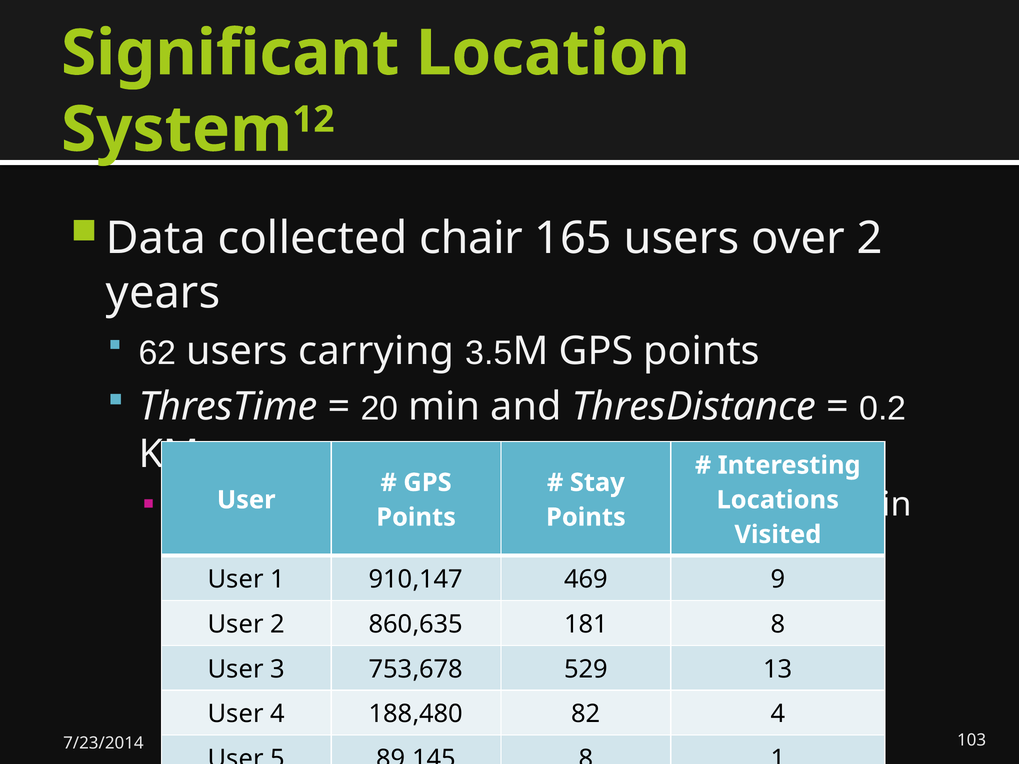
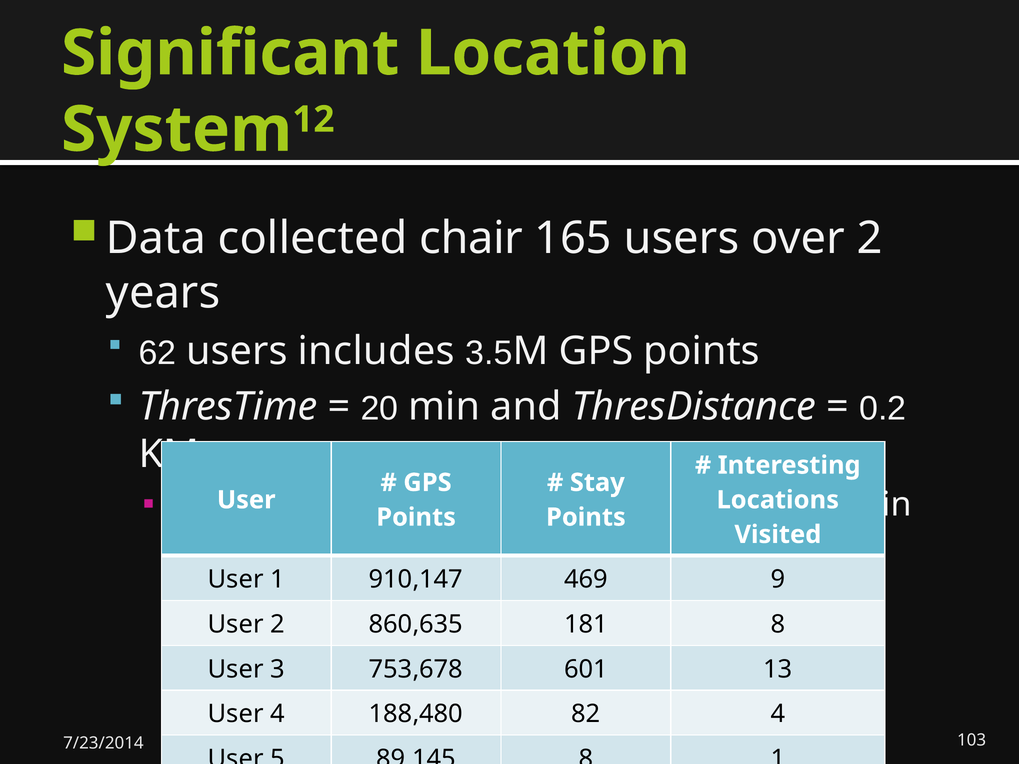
carrying: carrying -> includes
529: 529 -> 601
